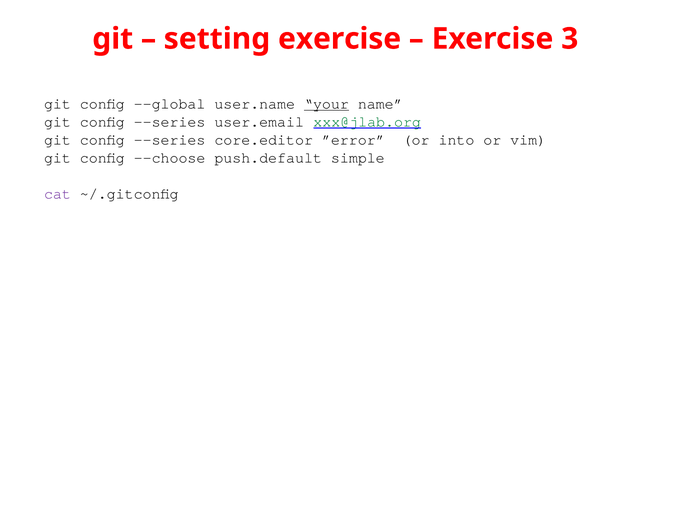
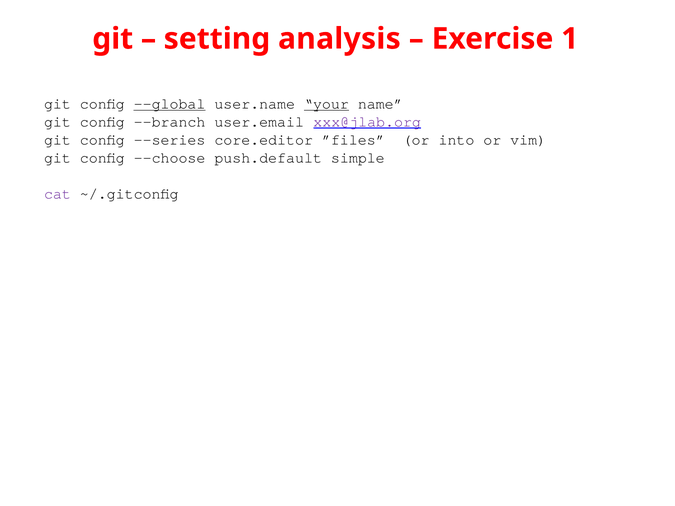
setting exercise: exercise -> analysis
3: 3 -> 1
--global underline: none -> present
--series at (170, 122): --series -> --branch
xxx@jlab.org colour: green -> purple
”error: ”error -> ”files
